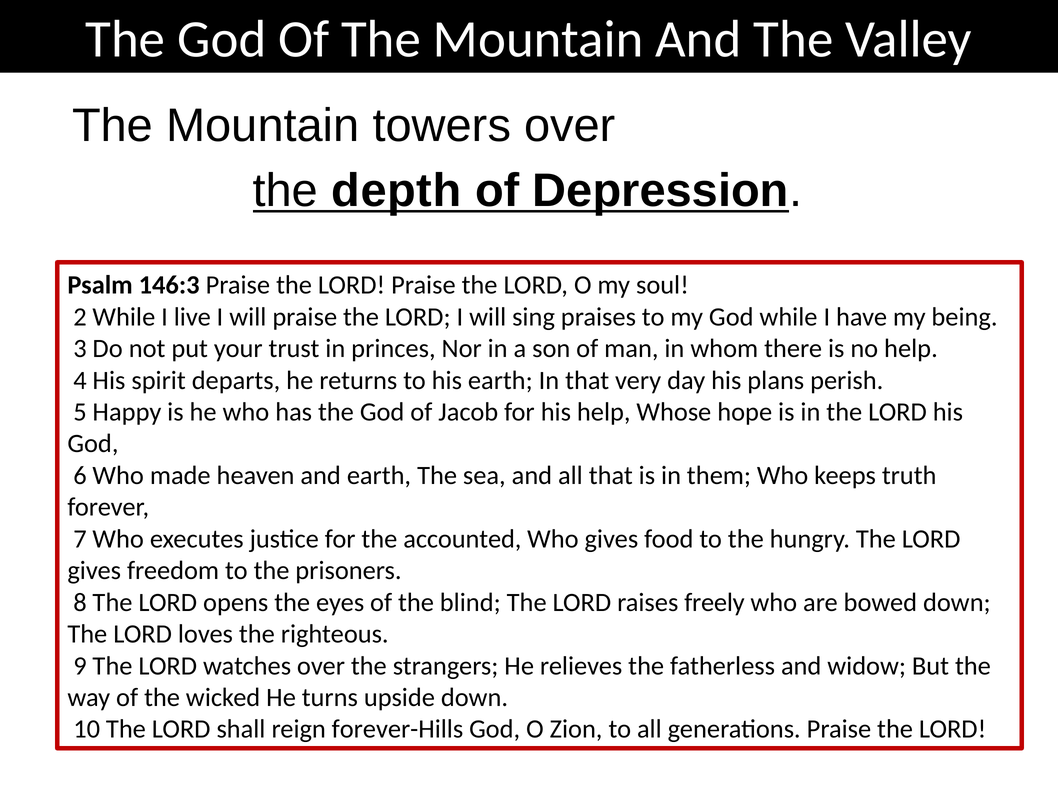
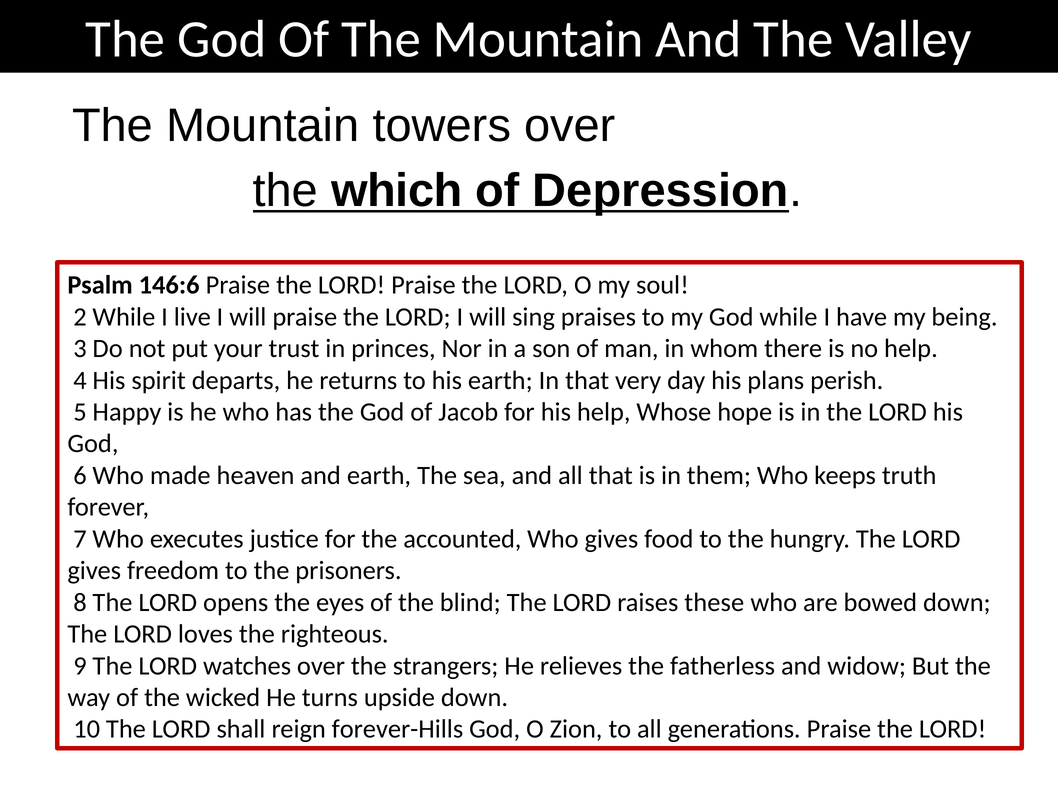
depth: depth -> which
146:3: 146:3 -> 146:6
freely: freely -> these
